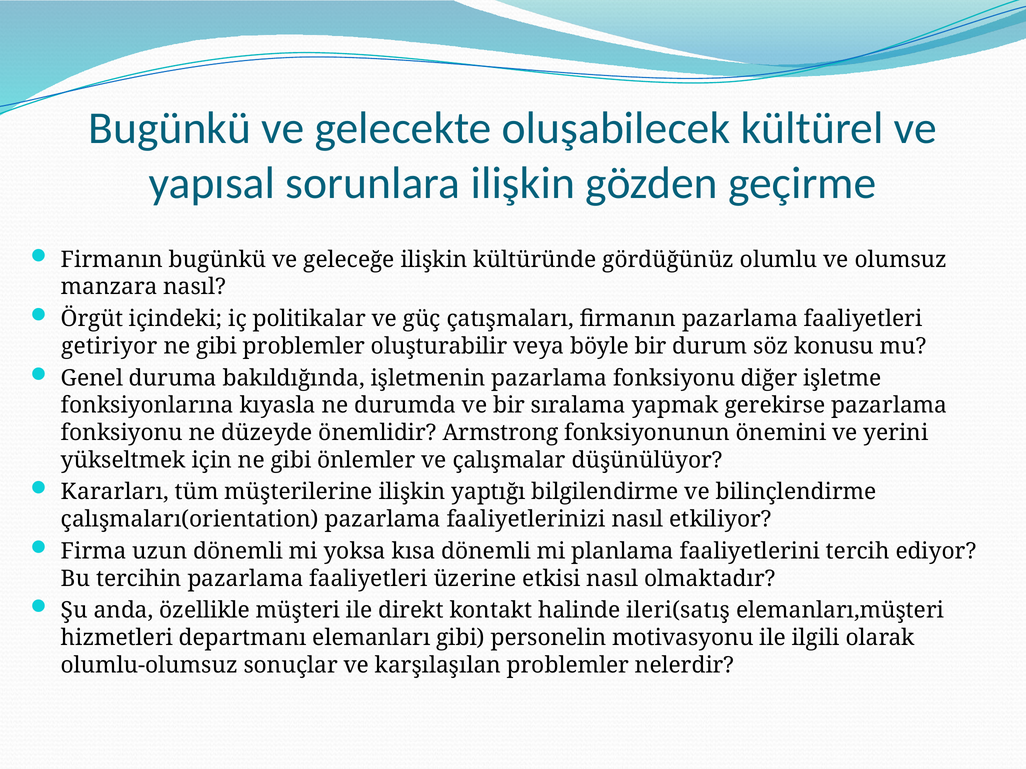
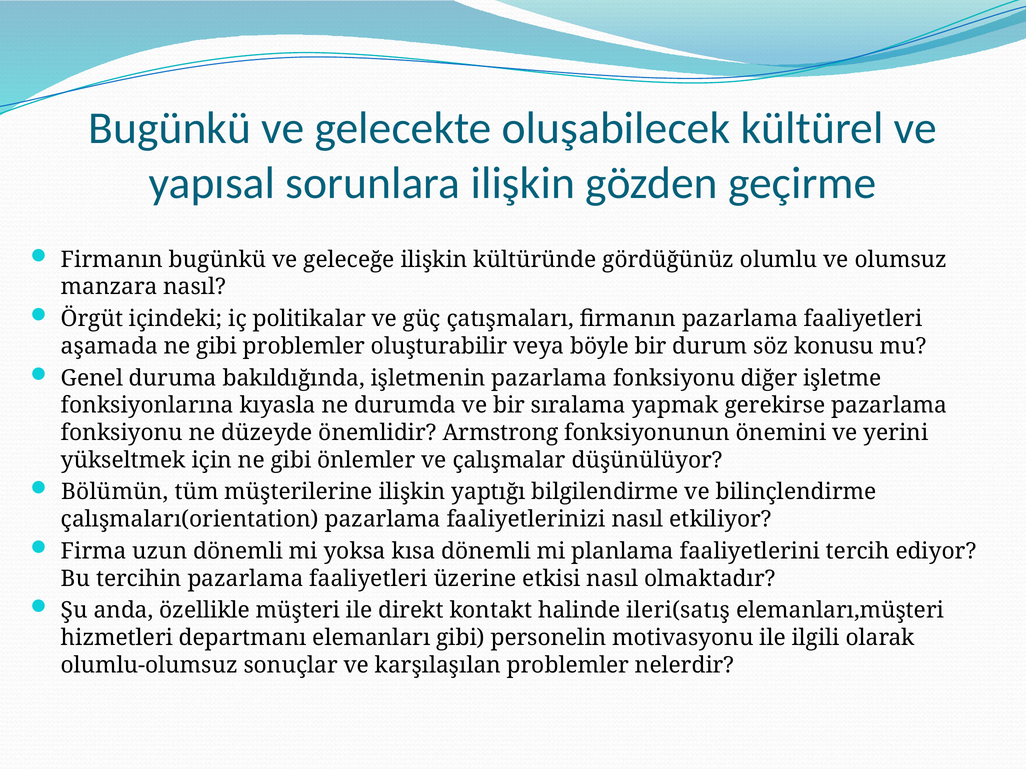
getiriyor: getiriyor -> aşamada
Kararları: Kararları -> Bölümün
